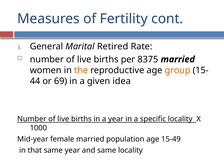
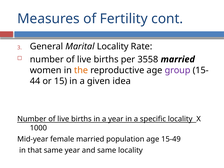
Marital Retired: Retired -> Locality
8375: 8375 -> 3558
group colour: orange -> purple
69: 69 -> 15
